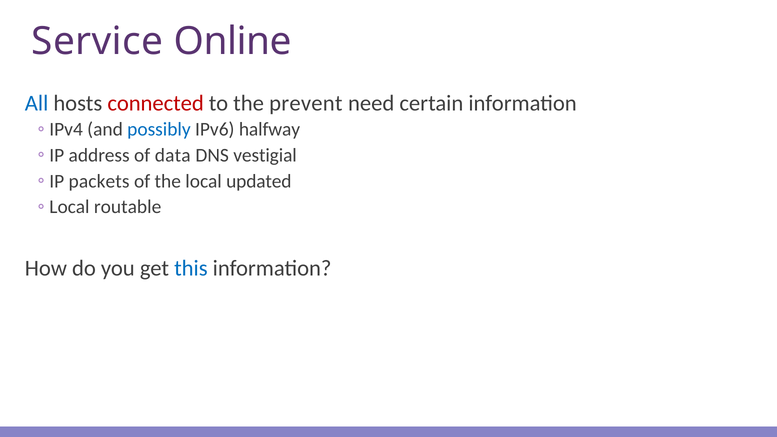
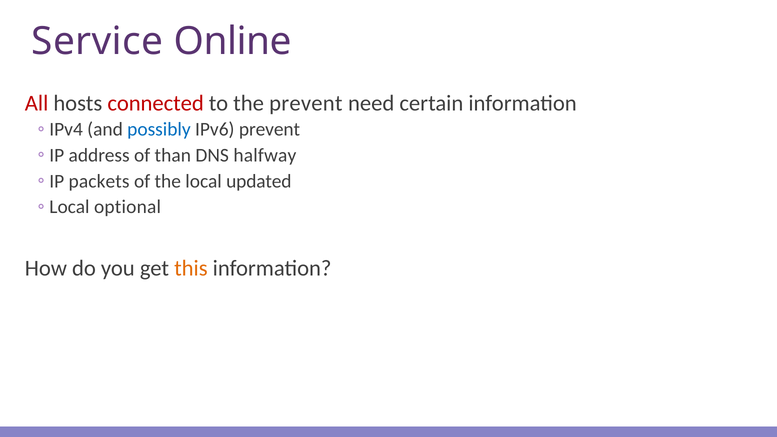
All colour: blue -> red
IPv6 halfway: halfway -> prevent
data: data -> than
vestigial: vestigial -> halfway
routable: routable -> optional
this colour: blue -> orange
